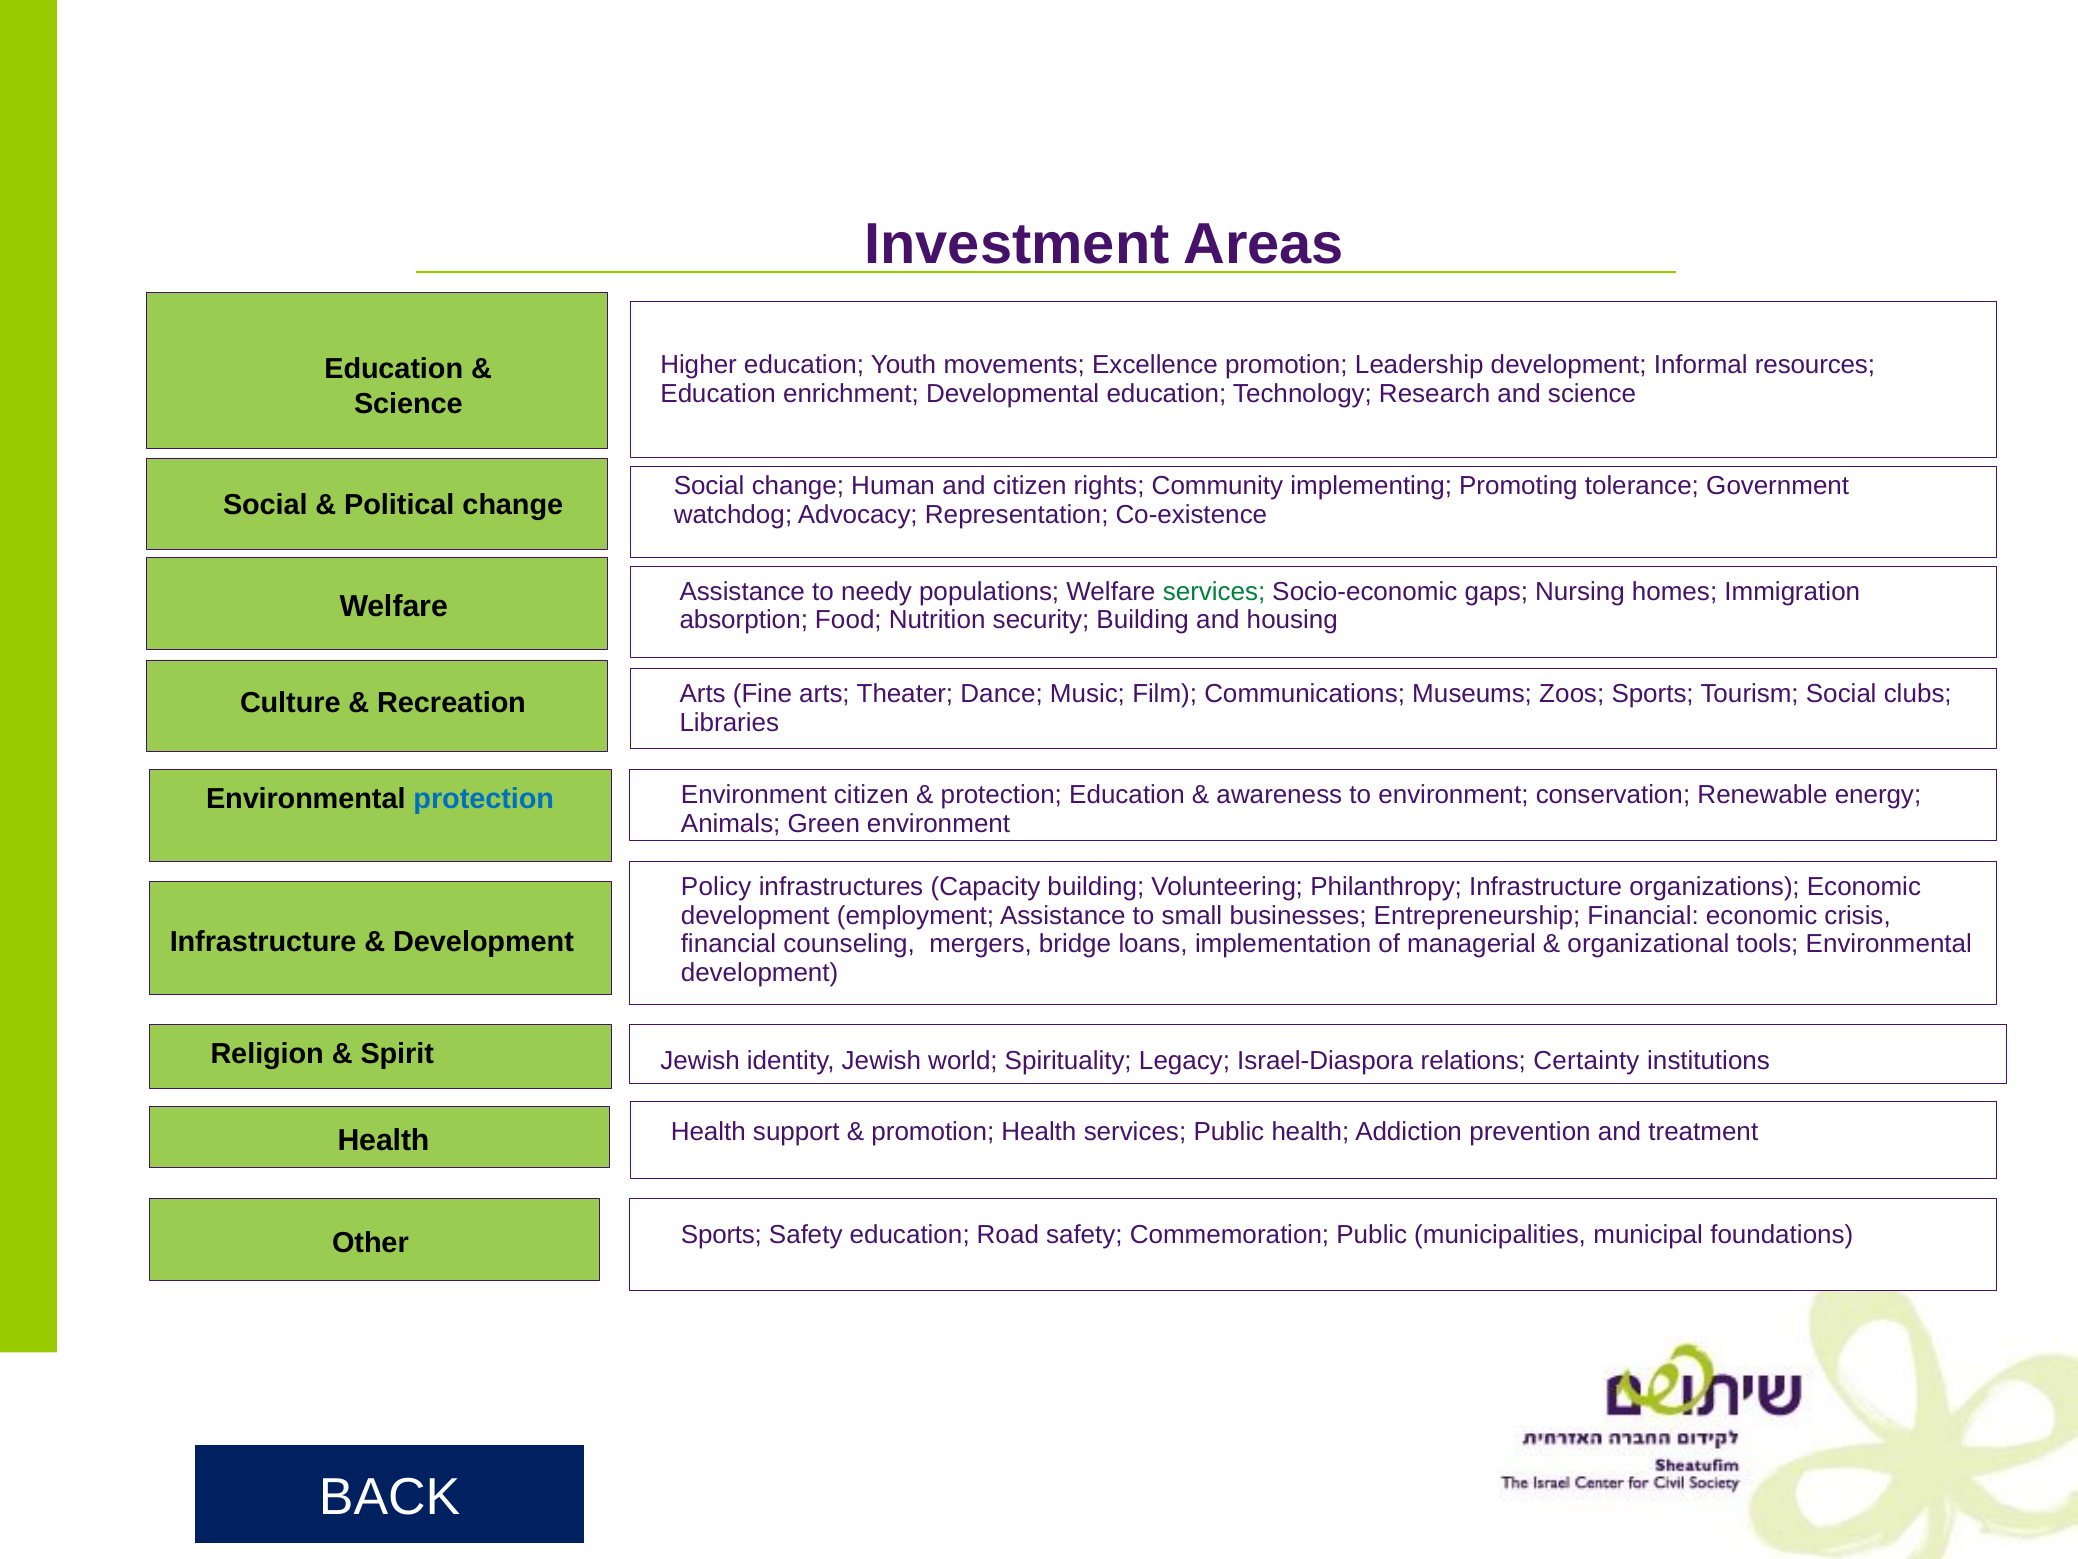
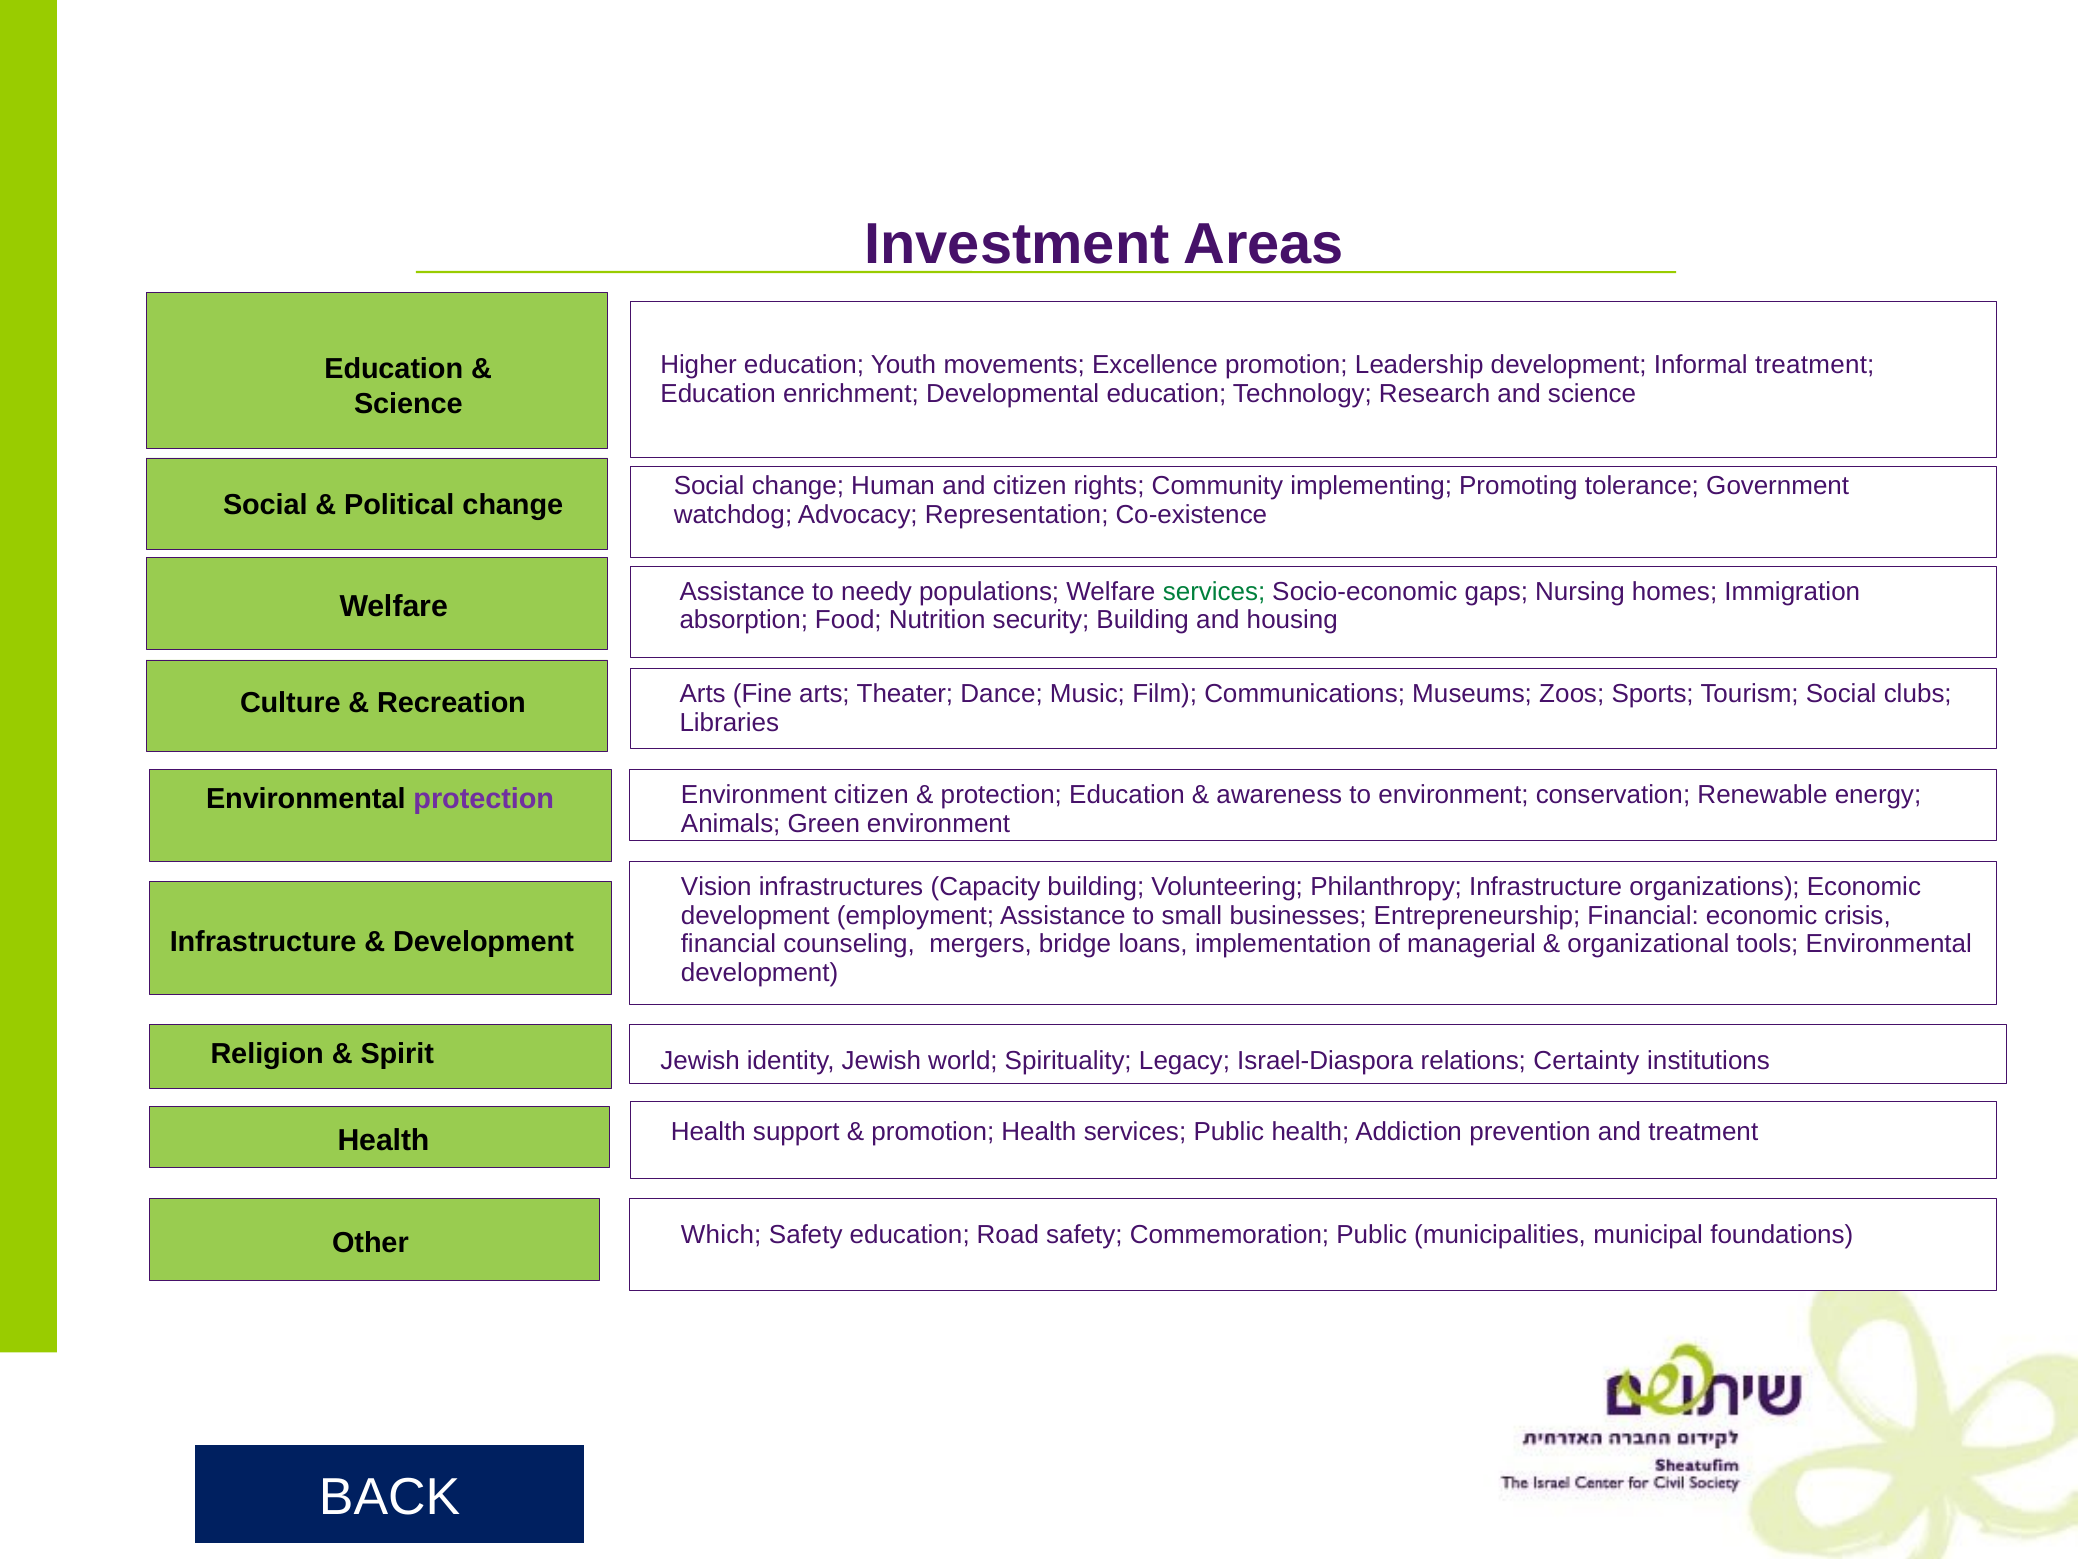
Informal resources: resources -> treatment
protection at (484, 799) colour: blue -> purple
Policy: Policy -> Vision
Other Sports: Sports -> Which
